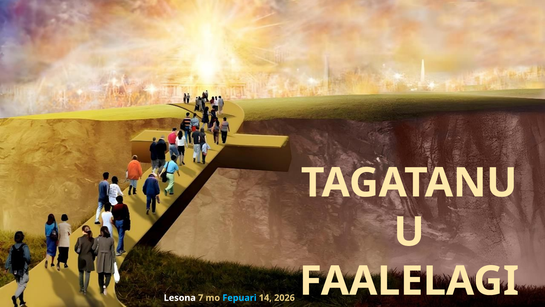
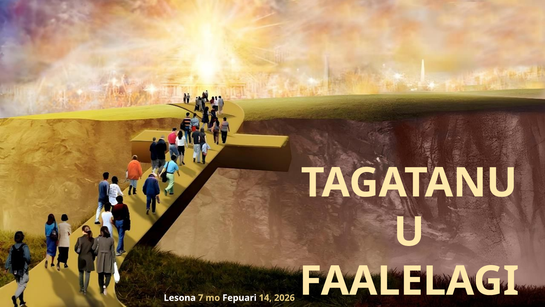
Fepuari colour: light blue -> white
